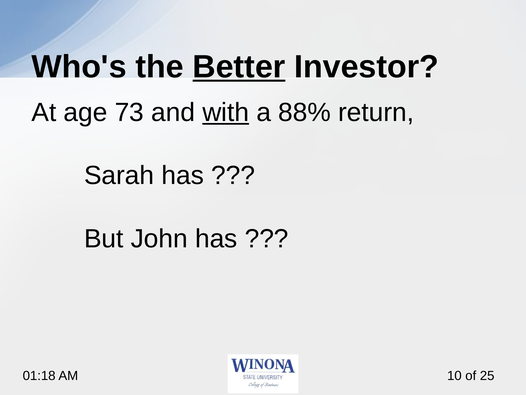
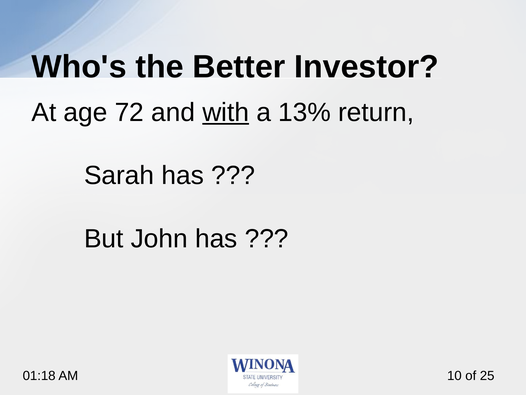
Better underline: present -> none
73: 73 -> 72
88%: 88% -> 13%
